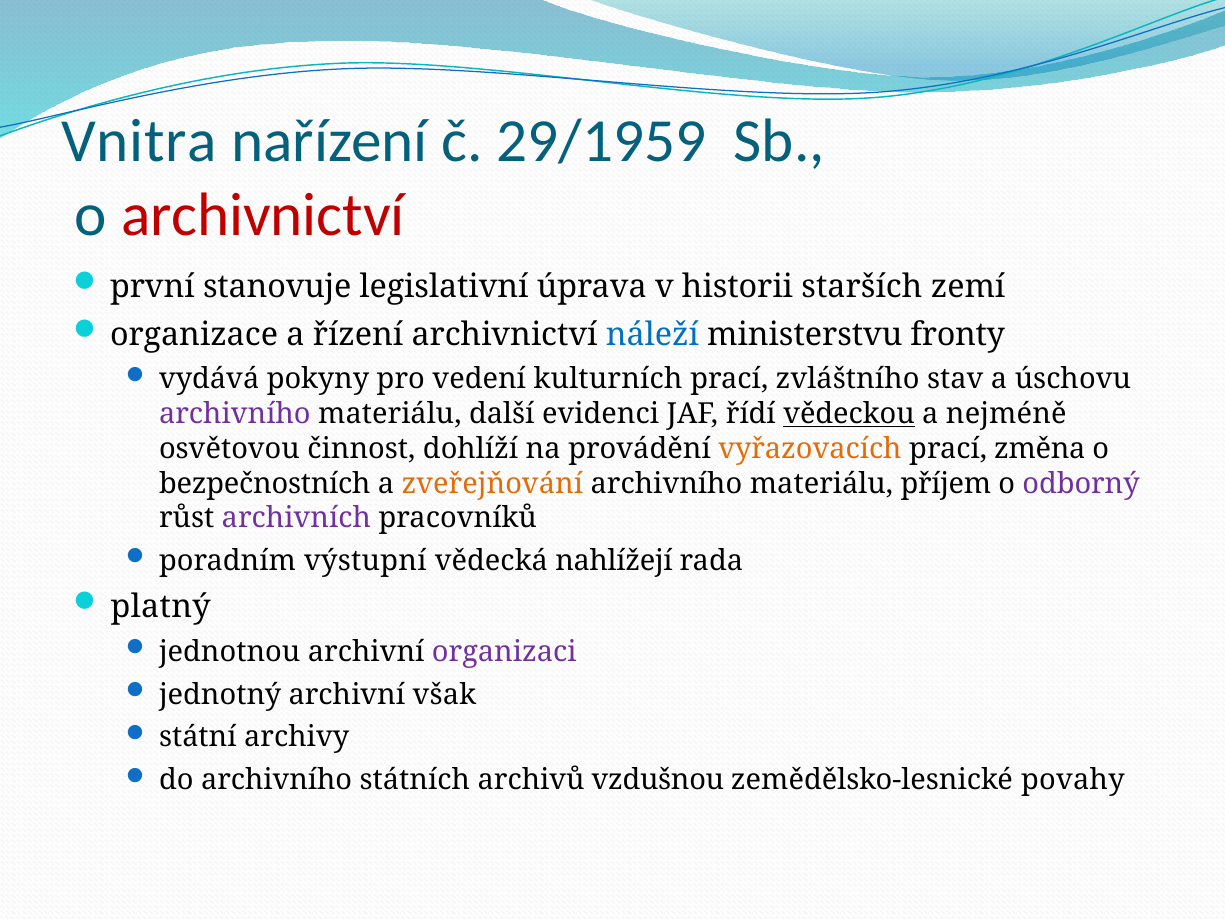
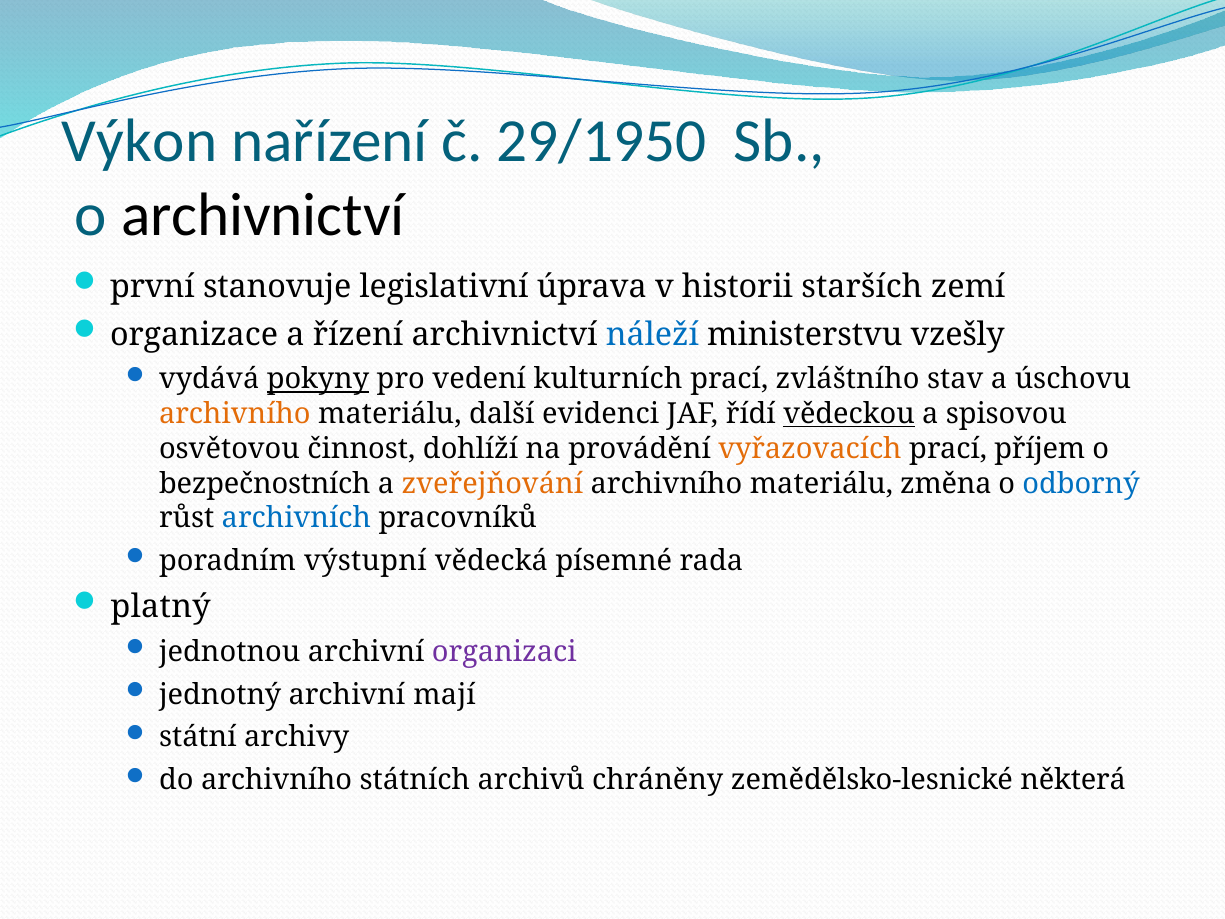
Vnitra: Vnitra -> Výkon
29/1959: 29/1959 -> 29/1950
archivnictví at (263, 215) colour: red -> black
fronty: fronty -> vzešly
pokyny underline: none -> present
archivního at (235, 414) colour: purple -> orange
nejméně: nejméně -> spisovou
změna: změna -> příjem
příjem: příjem -> změna
odborný colour: purple -> blue
archivních colour: purple -> blue
nahlížejí: nahlížejí -> písemné
však: však -> mají
vzdušnou: vzdušnou -> chráněny
povahy: povahy -> některá
